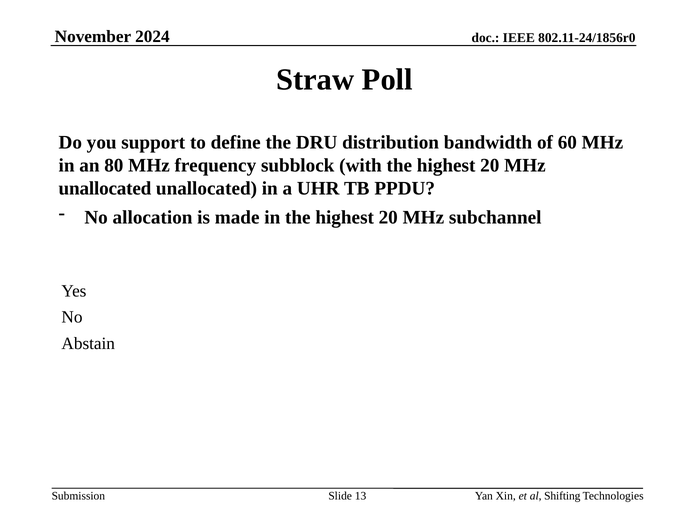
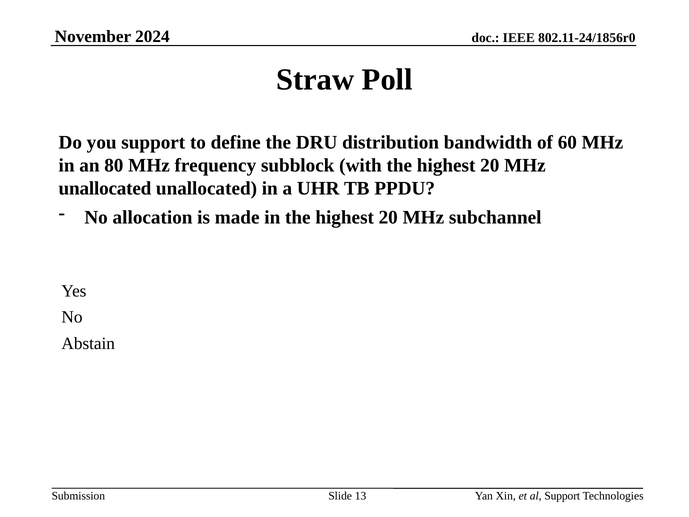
al Shifting: Shifting -> Support
